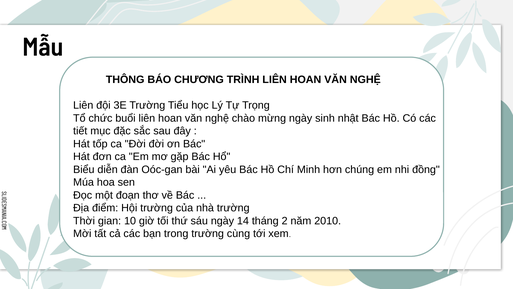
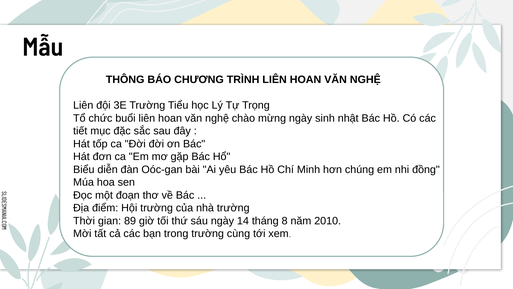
10: 10 -> 89
2: 2 -> 8
